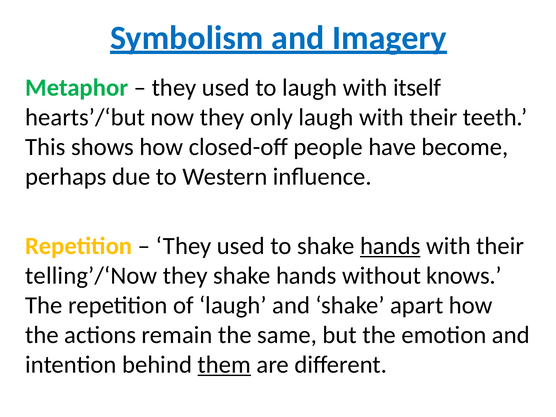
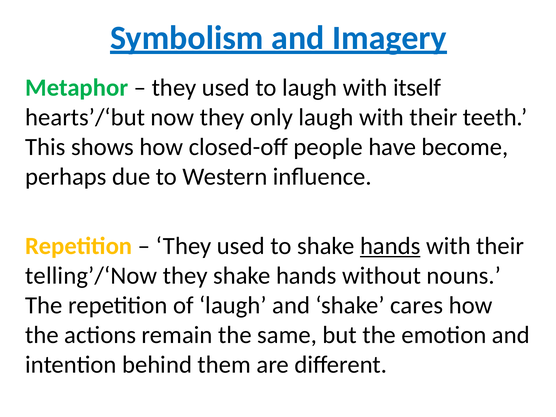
knows: knows -> nouns
apart: apart -> cares
them underline: present -> none
